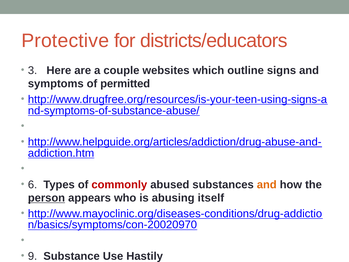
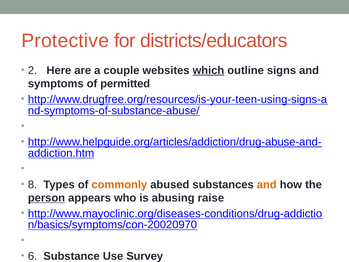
3: 3 -> 2
which underline: none -> present
6: 6 -> 8
commonly colour: red -> orange
itself: itself -> raise
9: 9 -> 6
Hastily: Hastily -> Survey
